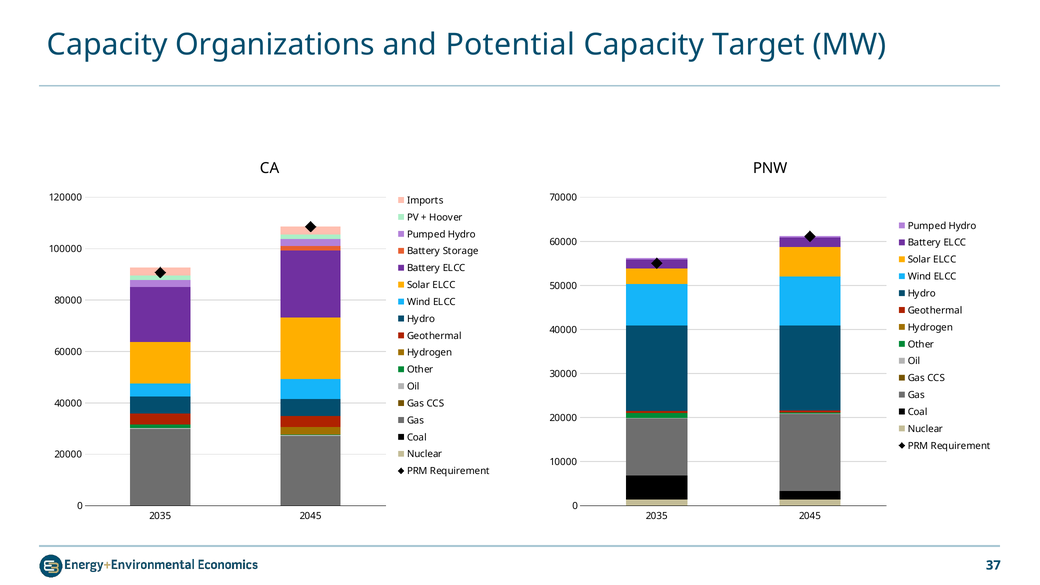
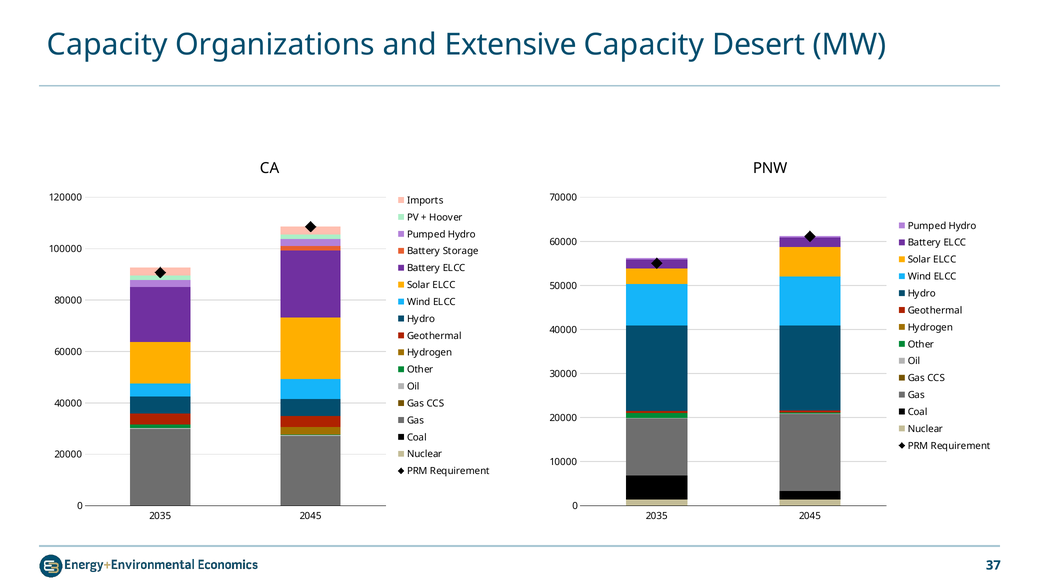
Potential: Potential -> Extensive
Target: Target -> Desert
